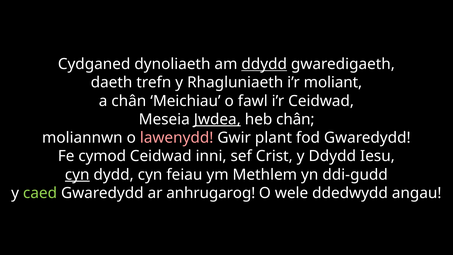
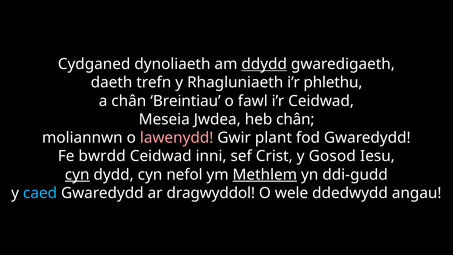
moliant: moliant -> phlethu
Meichiau: Meichiau -> Breintiau
Jwdea underline: present -> none
cymod: cymod -> bwrdd
y Ddydd: Ddydd -> Gosod
feiau: feiau -> nefol
Methlem underline: none -> present
caed colour: light green -> light blue
anhrugarog: anhrugarog -> dragwyddol
